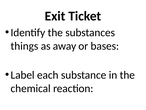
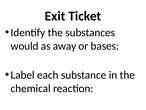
things: things -> would
